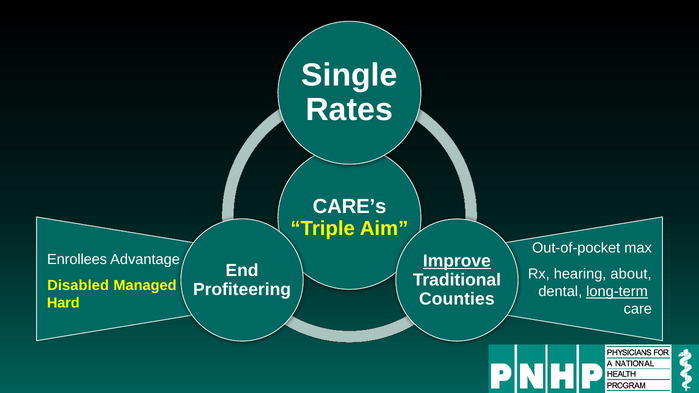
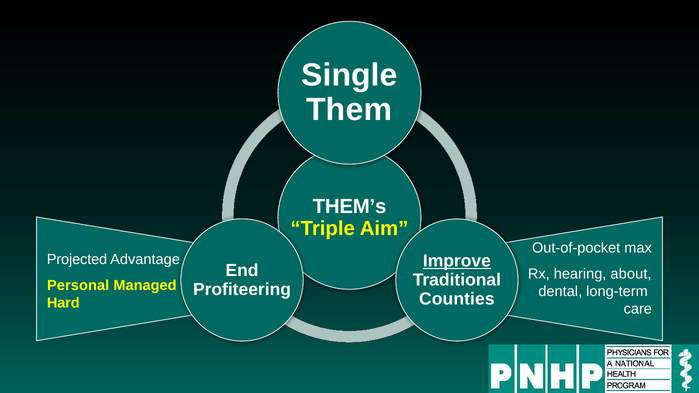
Rates: Rates -> Them
CARE’s: CARE’s -> THEM’s
Enrollees: Enrollees -> Projected
Disabled: Disabled -> Personal
long-term underline: present -> none
